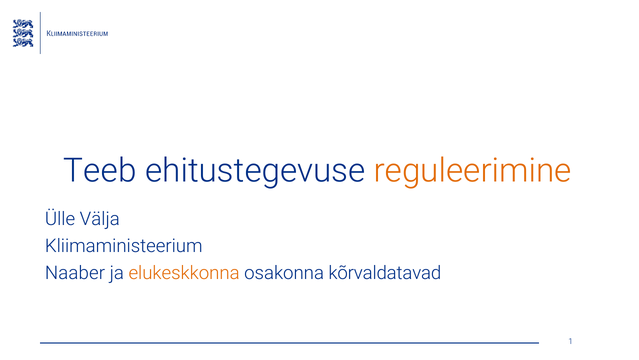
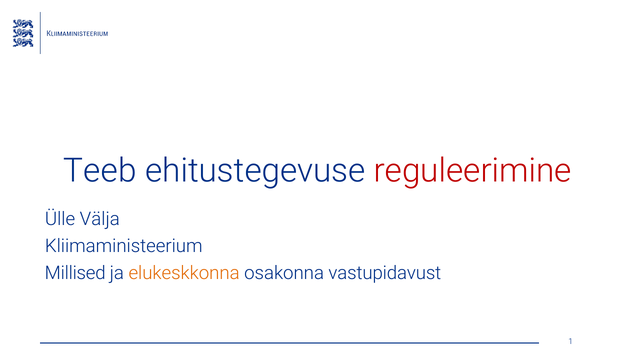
reguleerimine colour: orange -> red
Naaber: Naaber -> Millised
kõrvaldatavad: kõrvaldatavad -> vastupidavust
